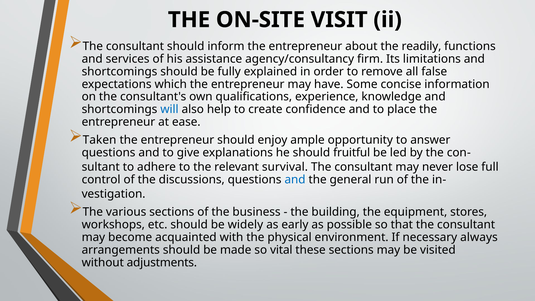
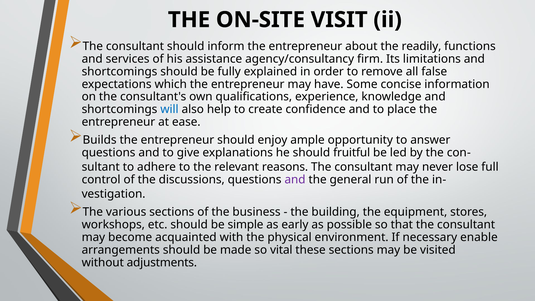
Taken: Taken -> Builds
survival: survival -> reasons
and at (295, 180) colour: blue -> purple
widely: widely -> simple
always: always -> enable
